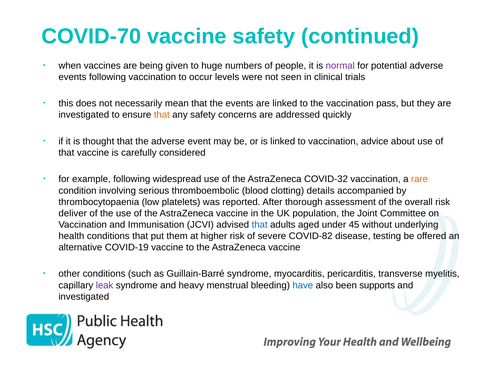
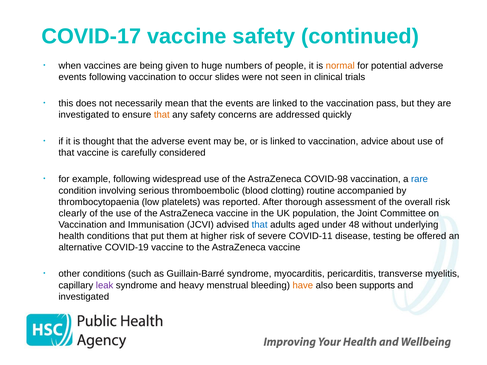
COVID-70: COVID-70 -> COVID-17
normal colour: purple -> orange
levels: levels -> slides
COVID-32: COVID-32 -> COVID-98
rare colour: orange -> blue
details: details -> routine
deliver: deliver -> clearly
45: 45 -> 48
COVID-82: COVID-82 -> COVID-11
have colour: blue -> orange
